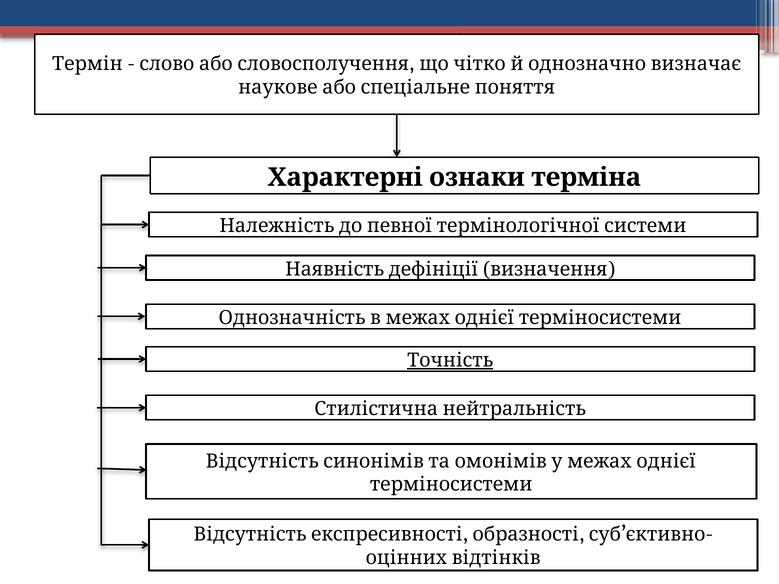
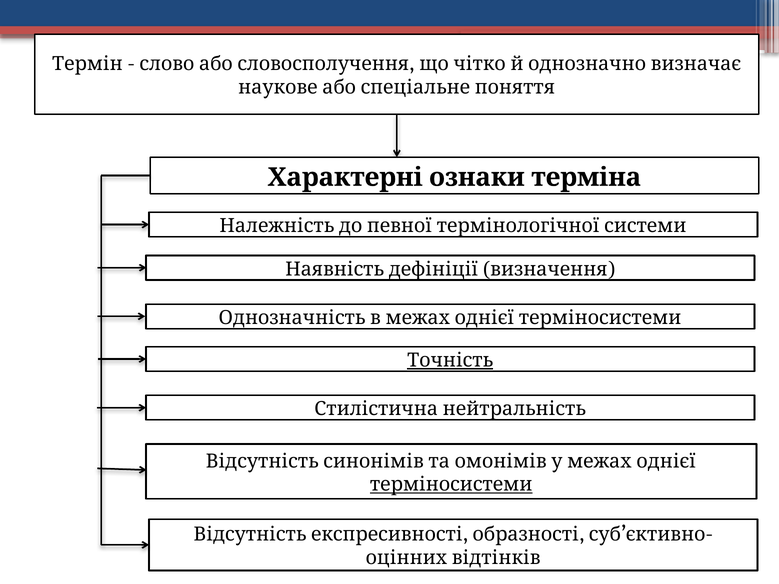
терміносистеми underline: none -> present
